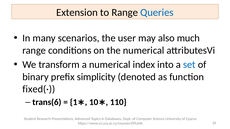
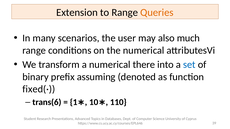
Queries colour: blue -> orange
index: index -> there
simplicity: simplicity -> assuming
